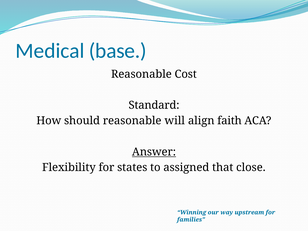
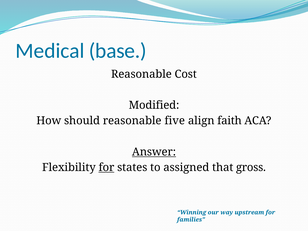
Standard: Standard -> Modified
will: will -> five
for at (106, 168) underline: none -> present
close: close -> gross
